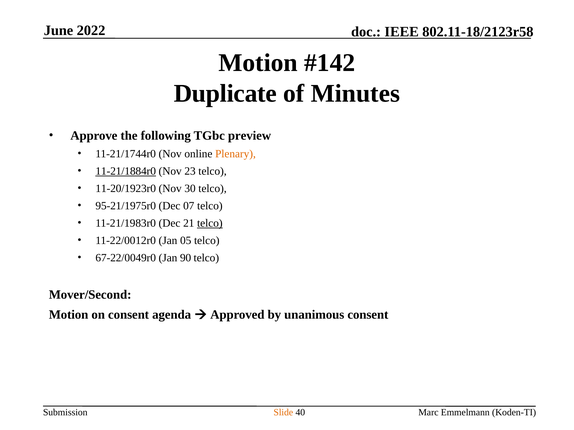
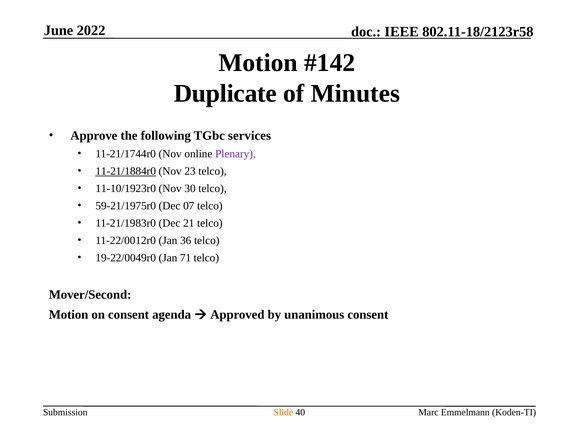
preview: preview -> services
Plenary colour: orange -> purple
11-20/1923r0: 11-20/1923r0 -> 11-10/1923r0
95-21/1975r0: 95-21/1975r0 -> 59-21/1975r0
telco at (210, 224) underline: present -> none
05: 05 -> 36
67-22/0049r0: 67-22/0049r0 -> 19-22/0049r0
90: 90 -> 71
